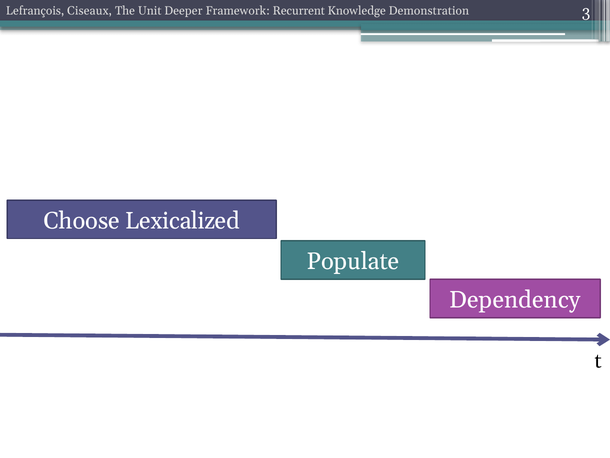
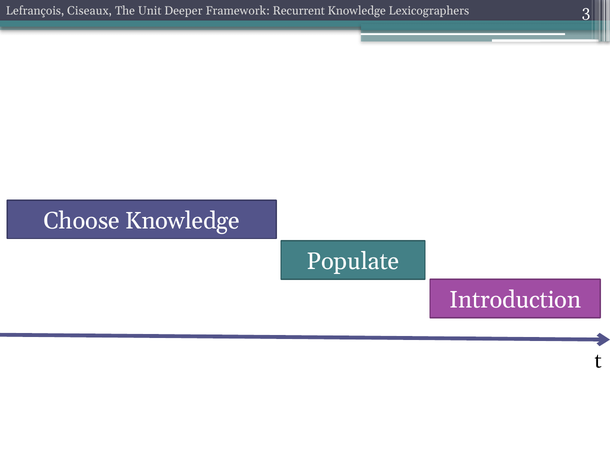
Demonstration: Demonstration -> Lexicographers
Choose Lexicalized: Lexicalized -> Knowledge
Dependency: Dependency -> Introduction
